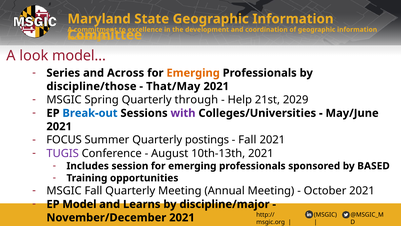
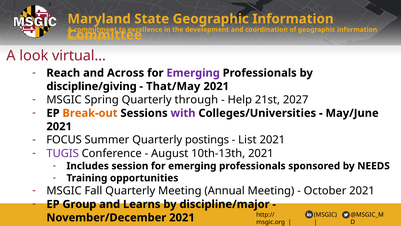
model…: model… -> virtual…
Series: Series -> Reach
Emerging at (193, 73) colour: orange -> purple
discipline/those: discipline/those -> discipline/giving
2029: 2029 -> 2027
Break-out colour: blue -> orange
Fall at (247, 140): Fall -> List
BASED: BASED -> NEEDS
Model: Model -> Group
